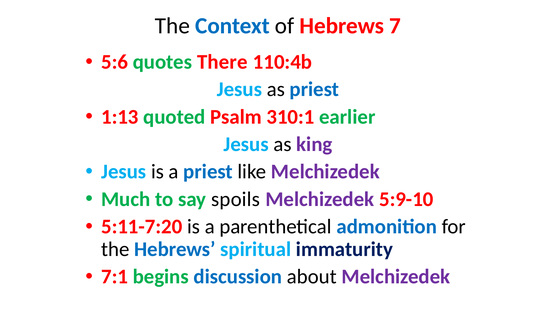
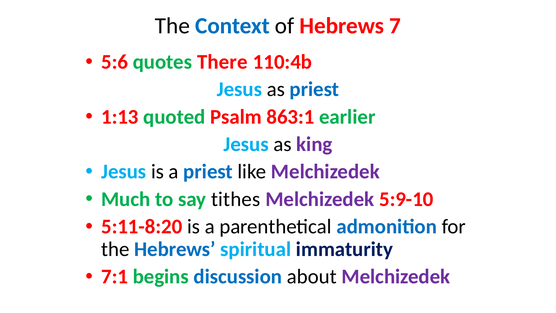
310:1: 310:1 -> 863:1
spoils: spoils -> tithes
5:11-7:20: 5:11-7:20 -> 5:11-8:20
